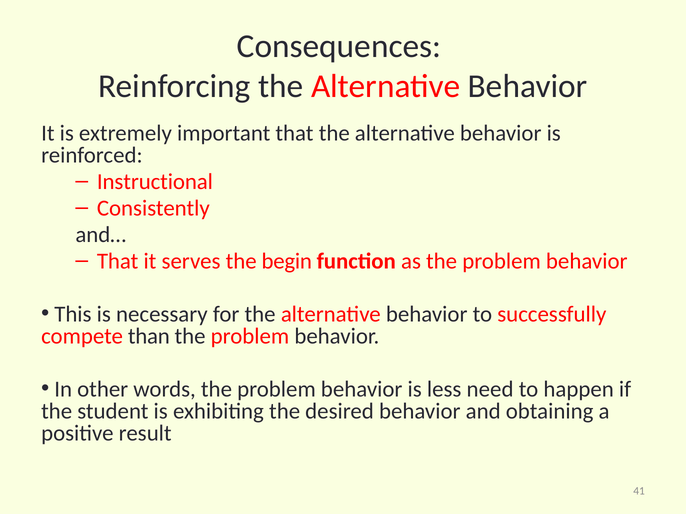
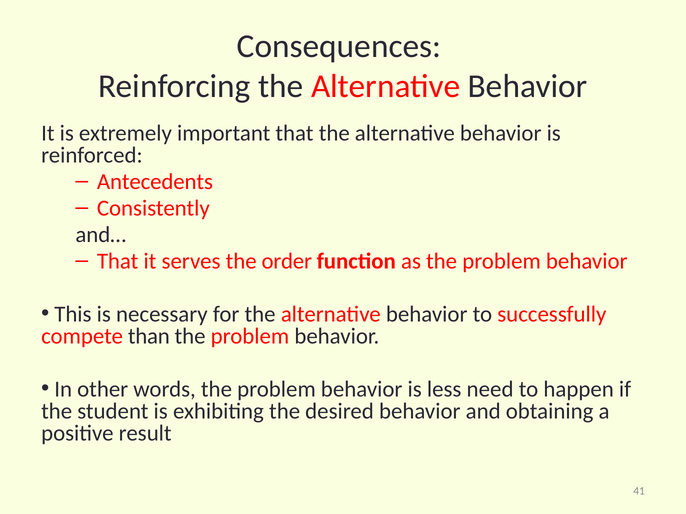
Instructional: Instructional -> Antecedents
begin: begin -> order
